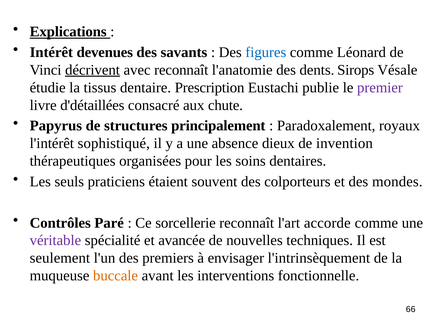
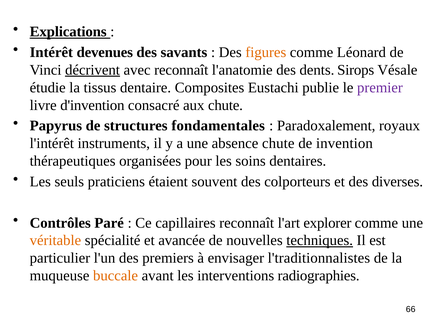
figures colour: blue -> orange
Prescription: Prescription -> Composites
d'détaillées: d'détaillées -> d'invention
principalement: principalement -> fondamentales
sophistiqué: sophistiqué -> instruments
absence dieux: dieux -> chute
mondes: mondes -> diverses
sorcellerie: sorcellerie -> capillaires
accorde: accorde -> explorer
véritable colour: purple -> orange
techniques underline: none -> present
seulement: seulement -> particulier
l'intrinsèquement: l'intrinsèquement -> l'traditionnalistes
fonctionnelle: fonctionnelle -> radiographies
